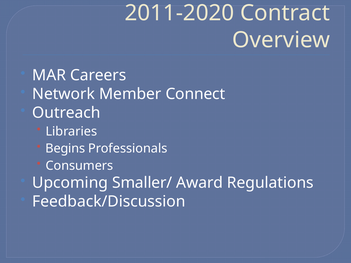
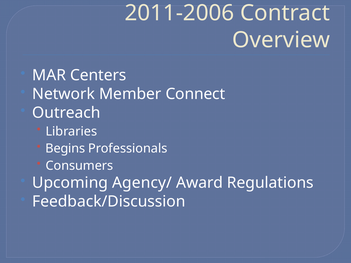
2011-2020: 2011-2020 -> 2011-2006
Careers: Careers -> Centers
Smaller/: Smaller/ -> Agency/
